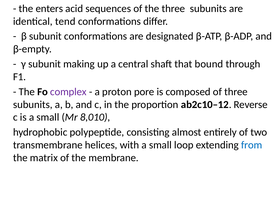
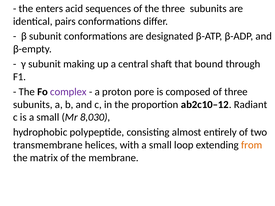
tend: tend -> pairs
Reverse: Reverse -> Radiant
8,010: 8,010 -> 8,030
from colour: blue -> orange
